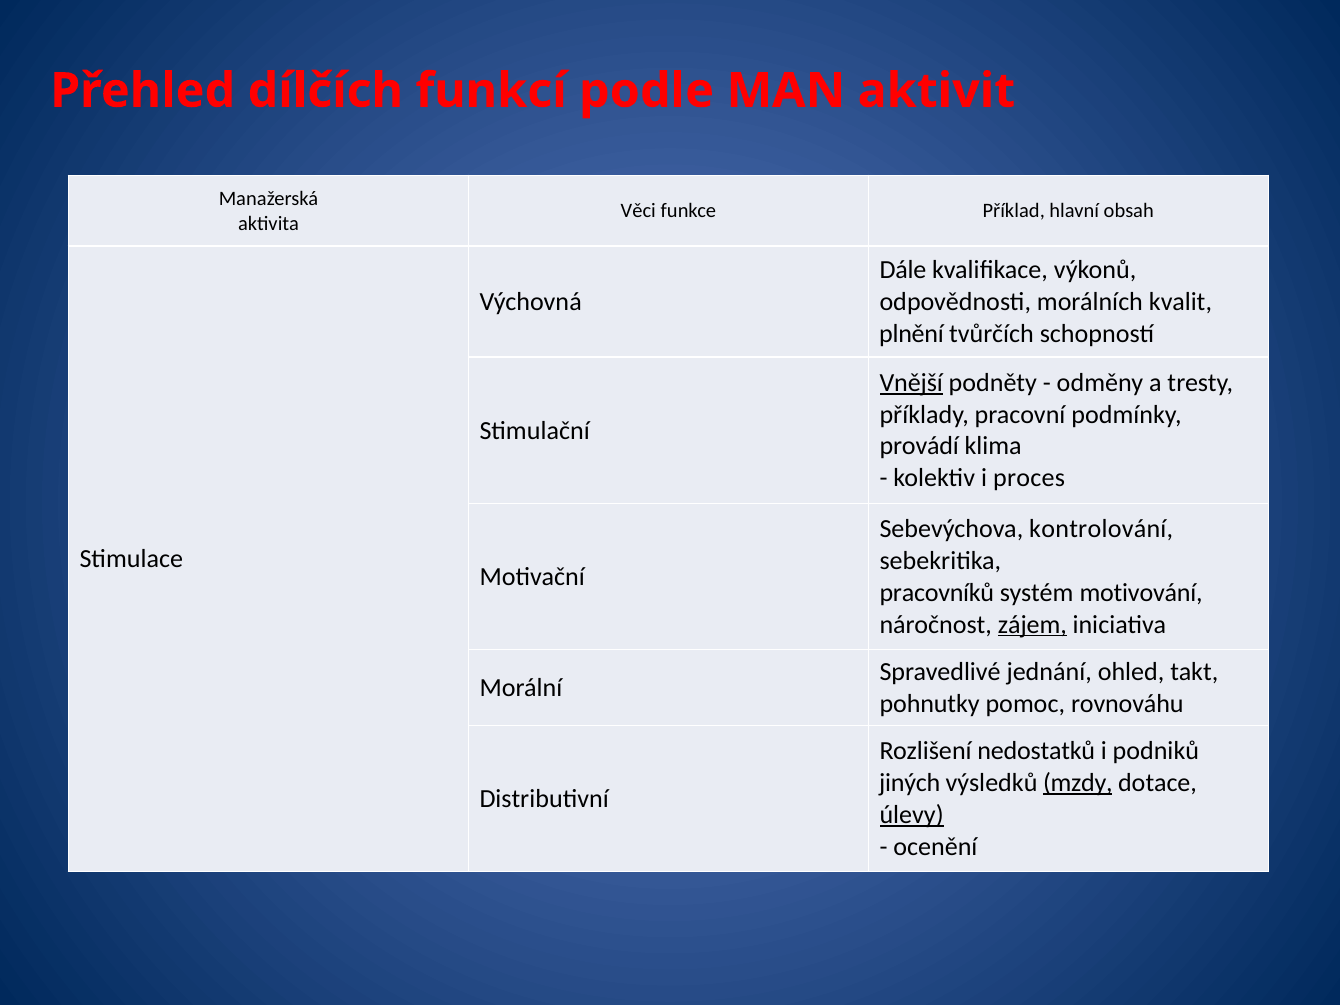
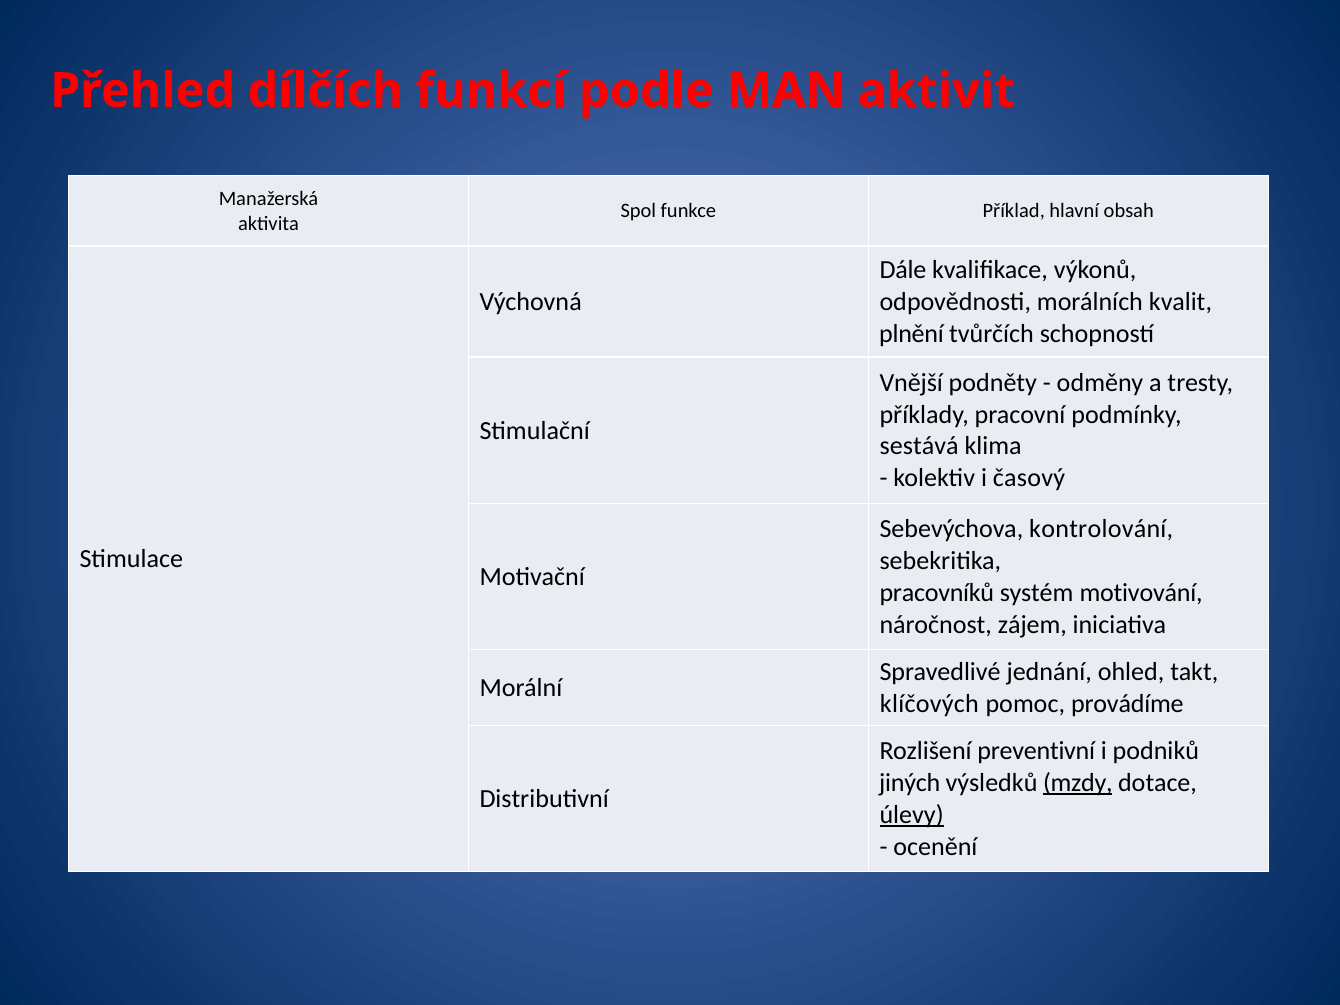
Věci: Věci -> Spol
Vnější underline: present -> none
provádí: provádí -> sestává
proces: proces -> časový
zájem underline: present -> none
pohnutky: pohnutky -> klíčových
rovnováhu: rovnováhu -> provádíme
nedostatků: nedostatků -> preventivní
